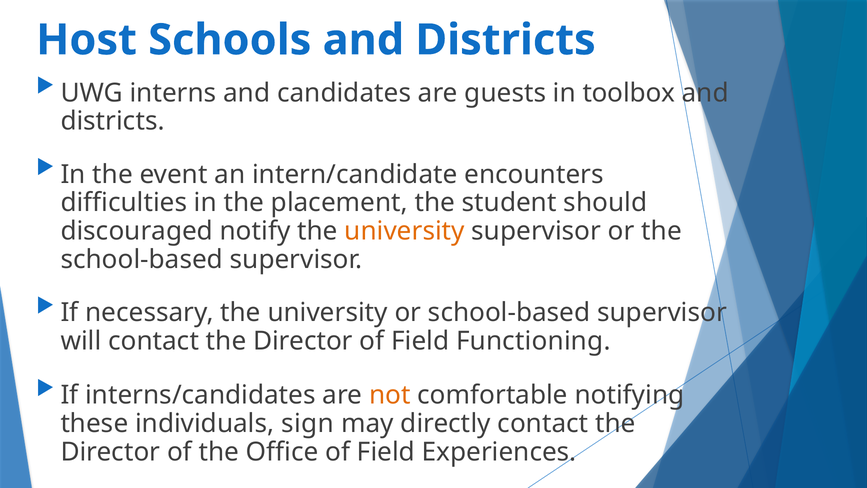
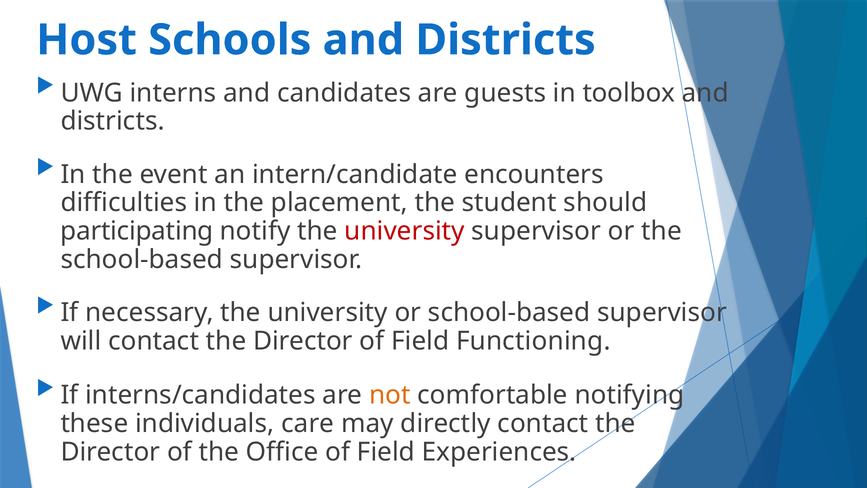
discouraged: discouraged -> participating
university at (405, 231) colour: orange -> red
sign: sign -> care
